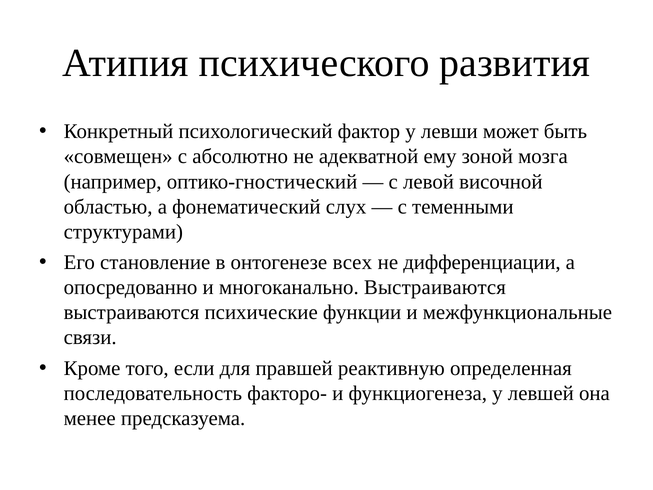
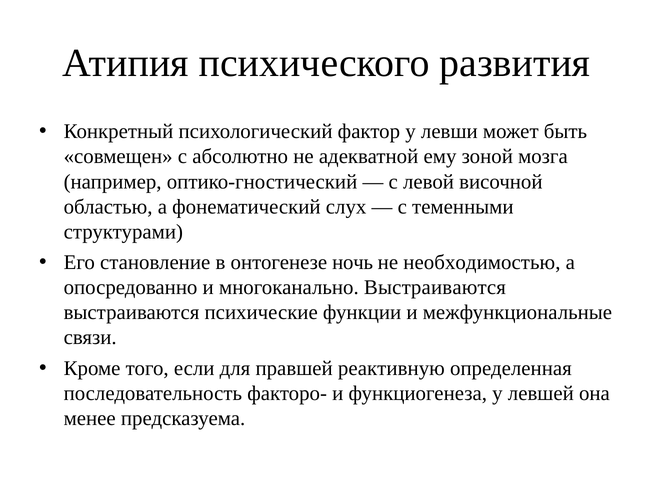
всех: всех -> ночь
дифференциации: дифференциации -> необходимостью
